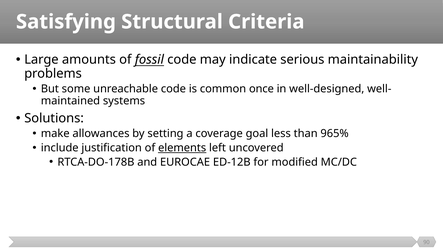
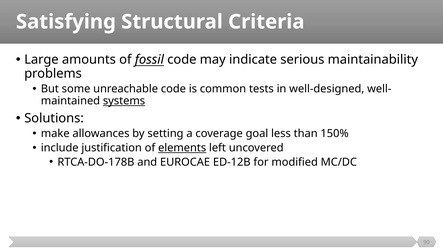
once: once -> tests
systems underline: none -> present
965%: 965% -> 150%
